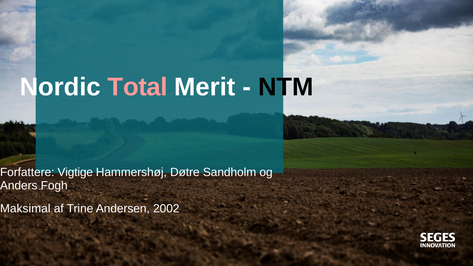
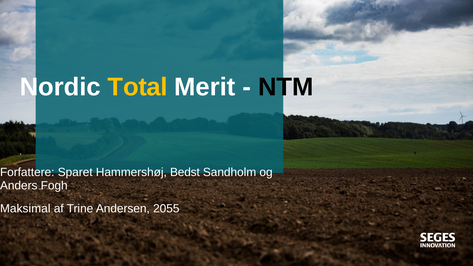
Total colour: pink -> yellow
Vigtige: Vigtige -> Sparet
Døtre: Døtre -> Bedst
2002: 2002 -> 2055
